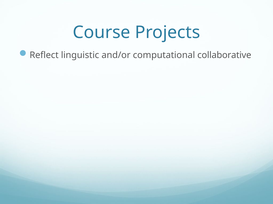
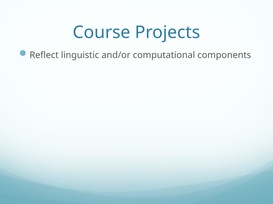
collaborative: collaborative -> components
